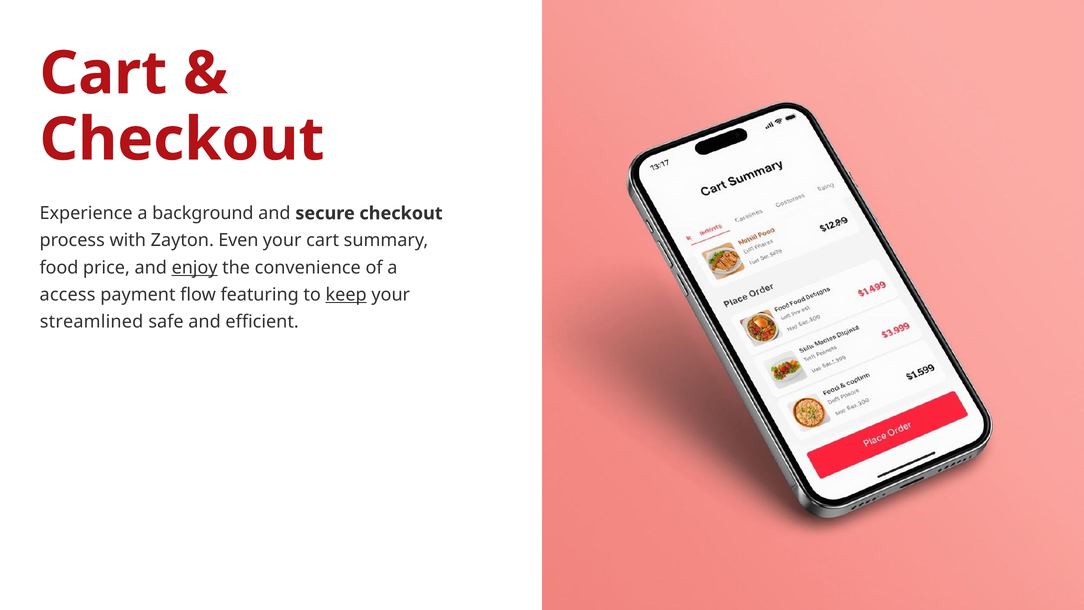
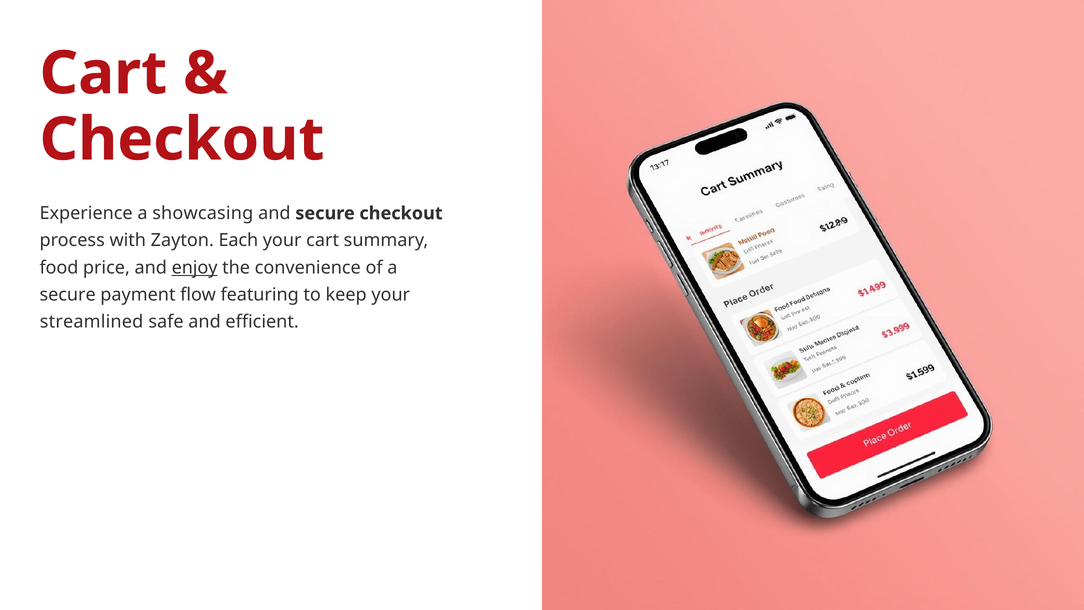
background: background -> showcasing
Even: Even -> Each
access at (68, 295): access -> secure
keep underline: present -> none
